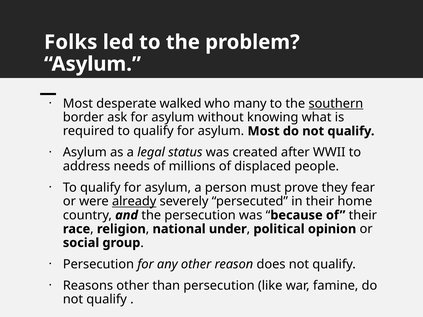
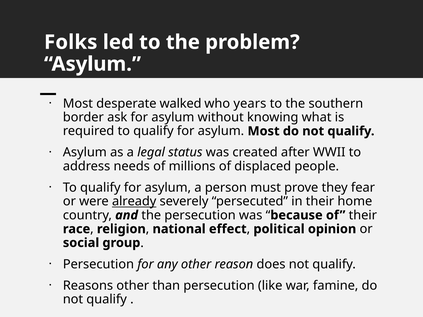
many: many -> years
southern underline: present -> none
under: under -> effect
